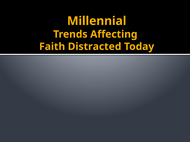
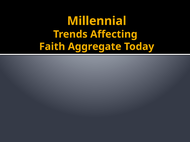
Distracted: Distracted -> Aggregate
